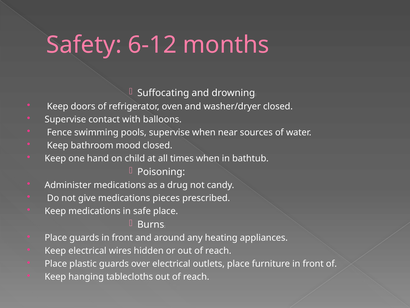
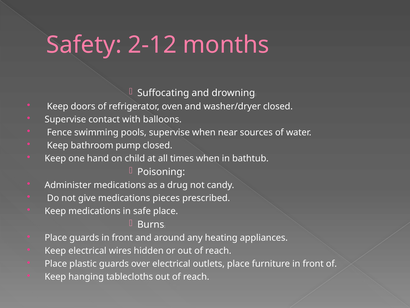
6-12: 6-12 -> 2-12
mood: mood -> pump
